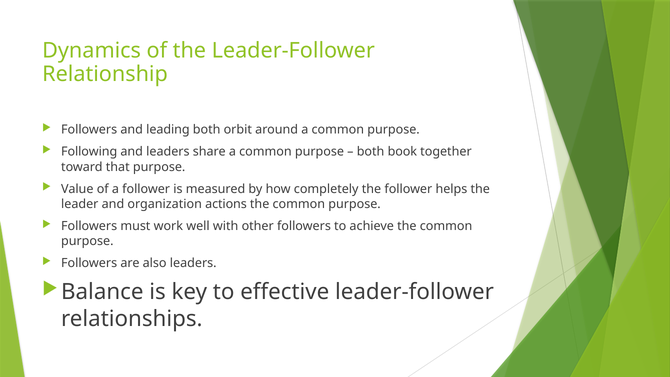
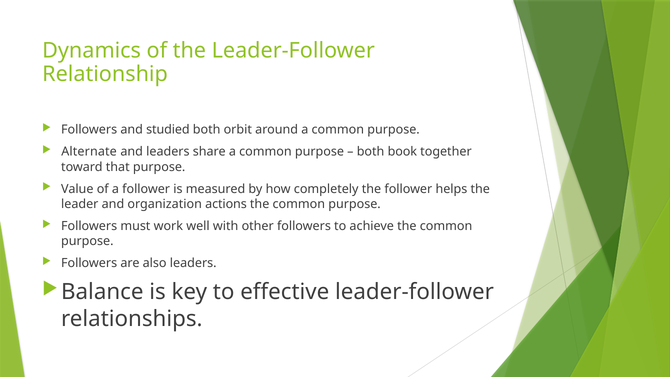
leading: leading -> studied
Following: Following -> Alternate
